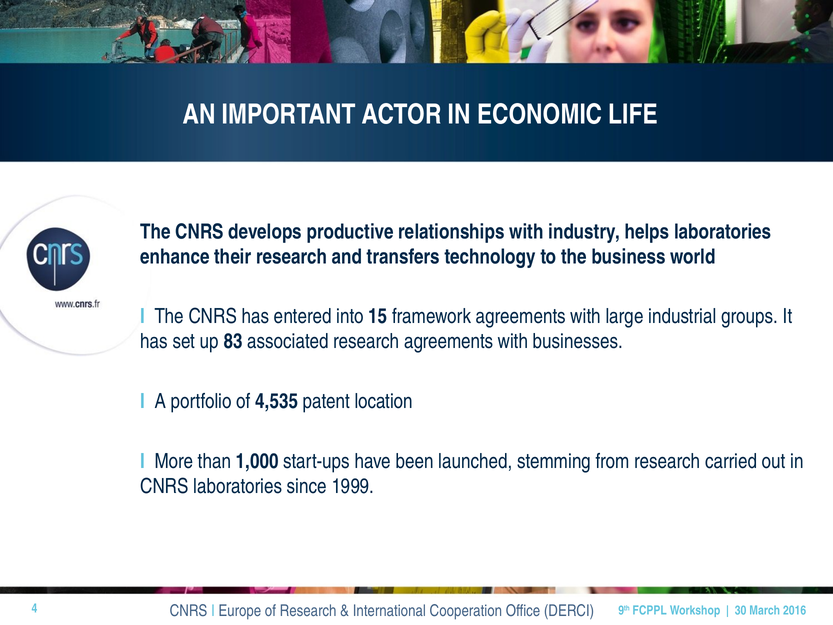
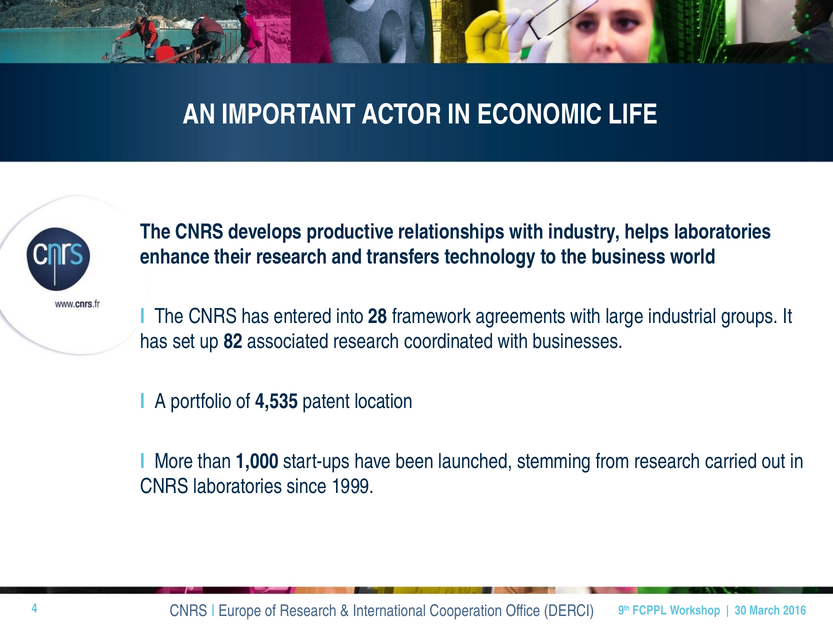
15: 15 -> 28
83: 83 -> 82
research agreements: agreements -> coordinated
